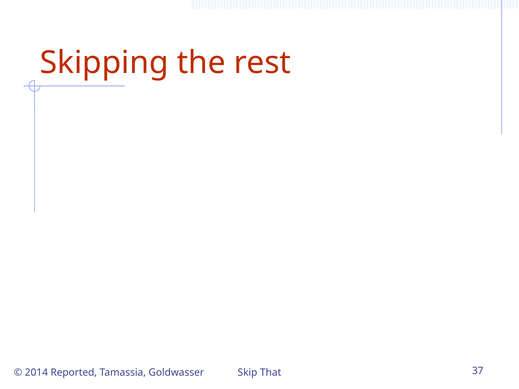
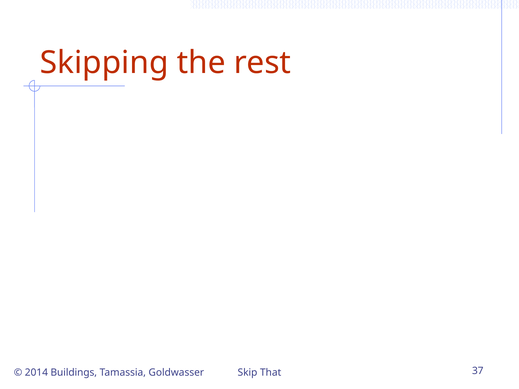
Reported: Reported -> Buildings
